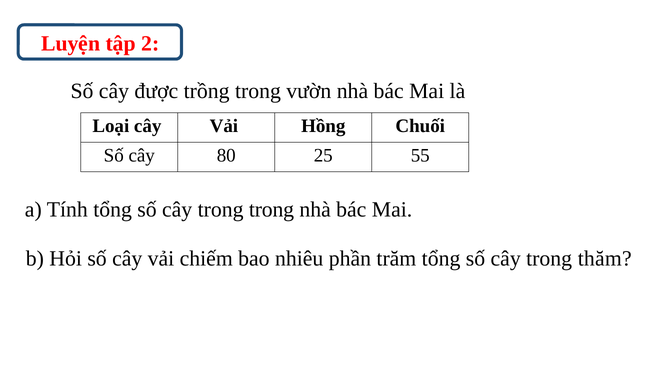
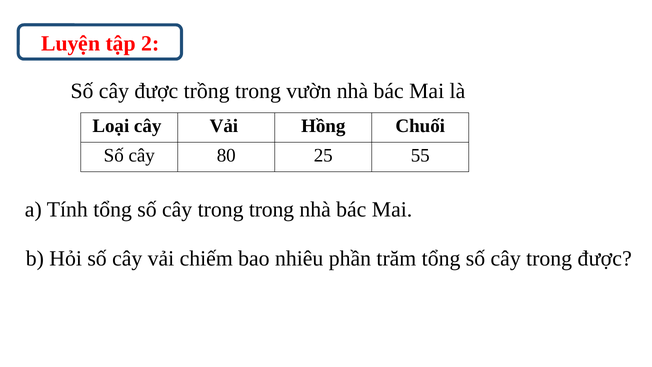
trong thăm: thăm -> được
